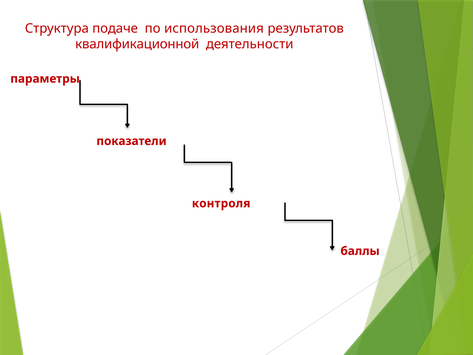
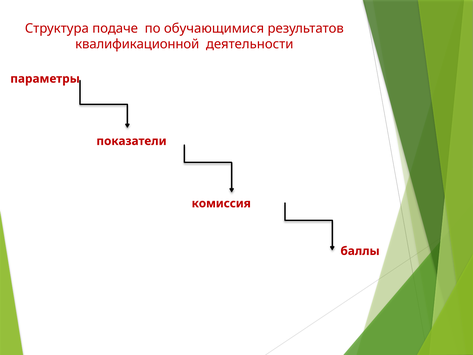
использования: использования -> обучающимися
контроля: контроля -> комиссия
